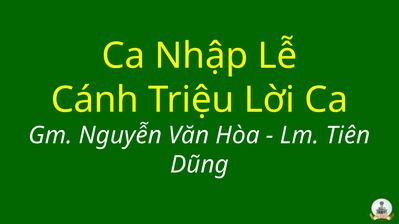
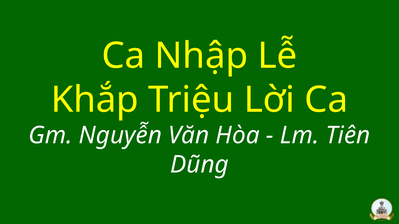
Cánh: Cánh -> Khắp
